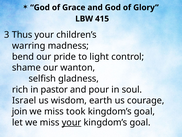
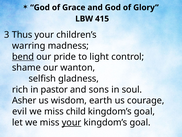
bend underline: none -> present
pour: pour -> sons
Israel: Israel -> Asher
join: join -> evil
took: took -> child
